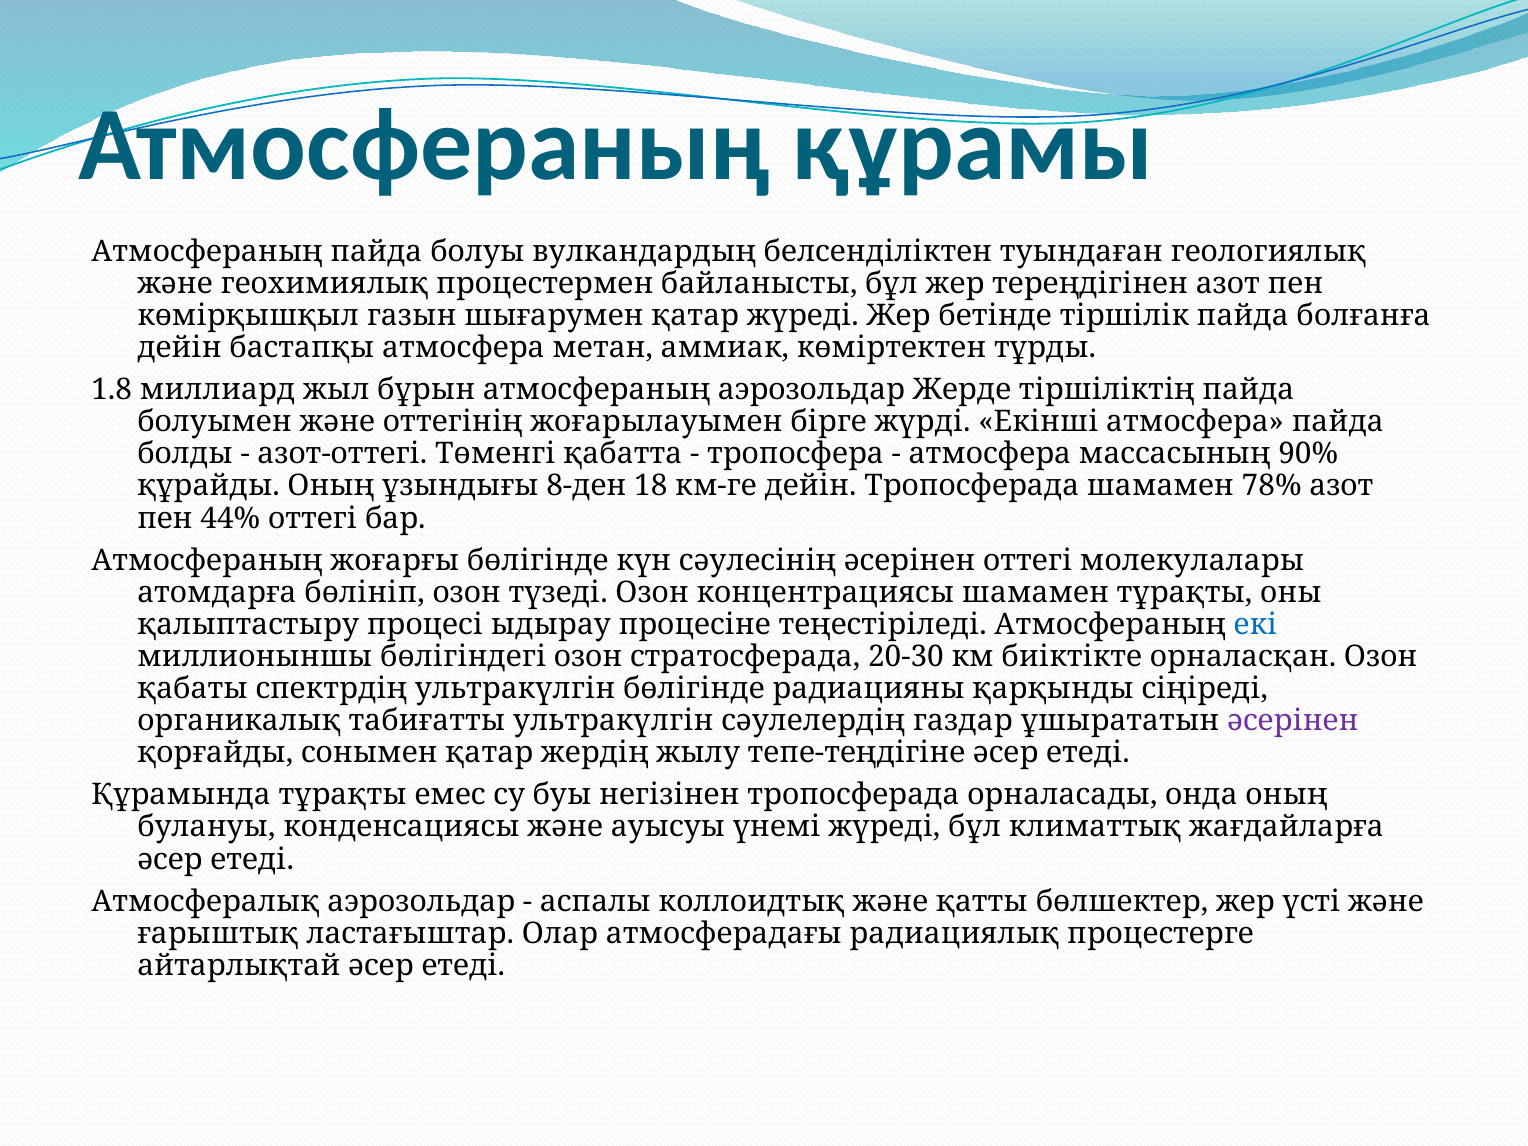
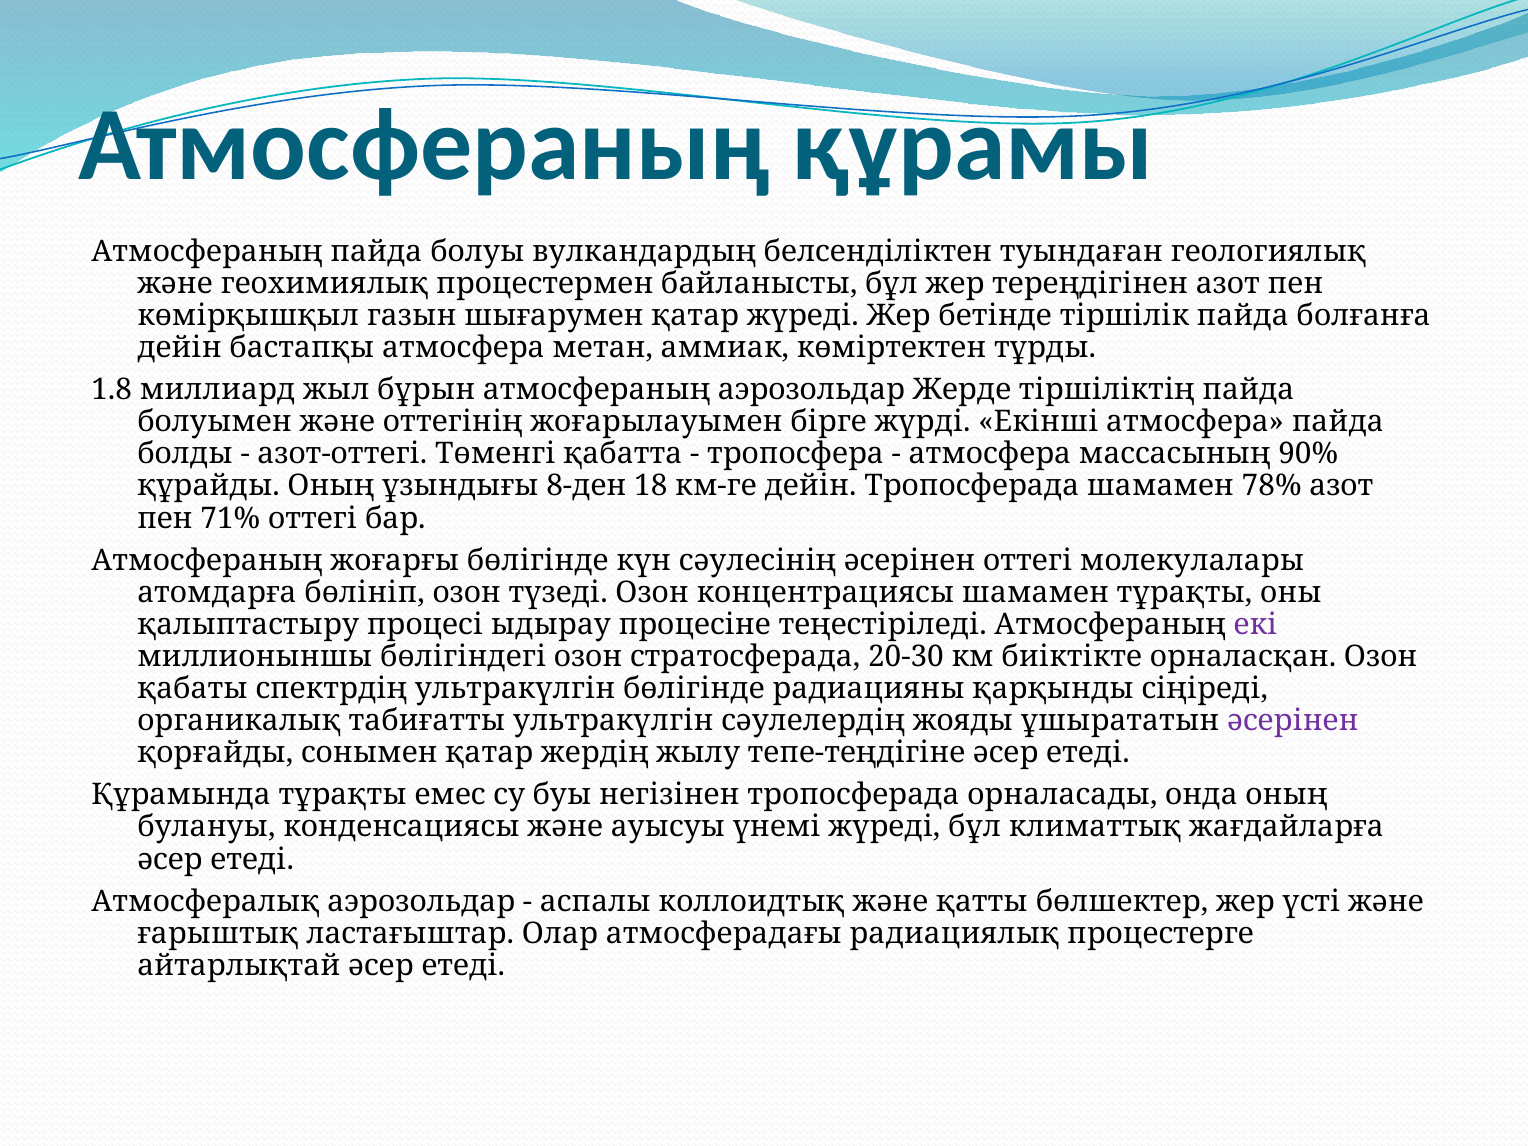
44%: 44% -> 71%
екі colour: blue -> purple
газдар: газдар -> жояды
